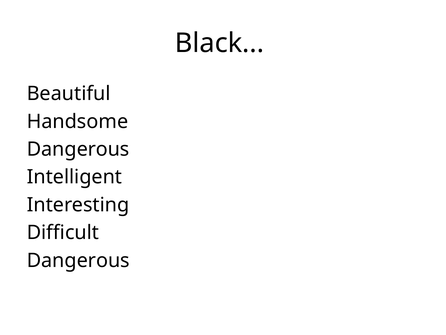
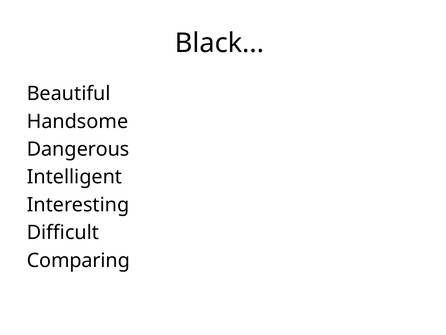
Dangerous at (78, 260): Dangerous -> Comparing
